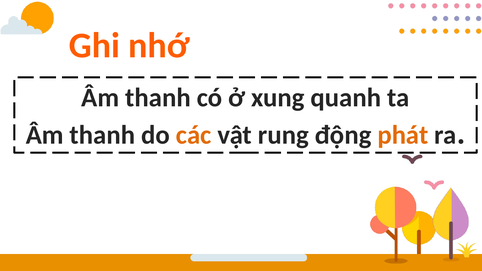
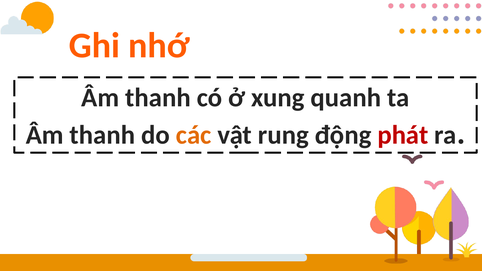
phát colour: orange -> red
